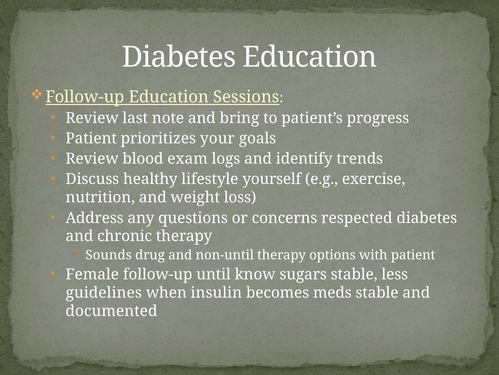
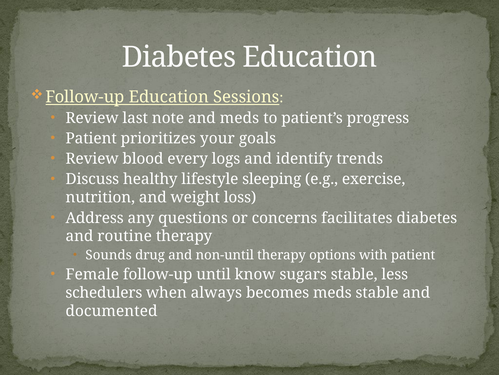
and bring: bring -> meds
exam: exam -> every
yourself: yourself -> sleeping
respected: respected -> facilitates
chronic: chronic -> routine
guidelines: guidelines -> schedulers
insulin: insulin -> always
